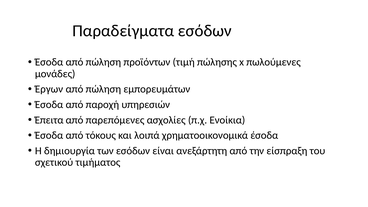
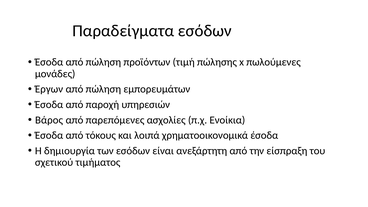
Έπειτα: Έπειτα -> Βάρος
